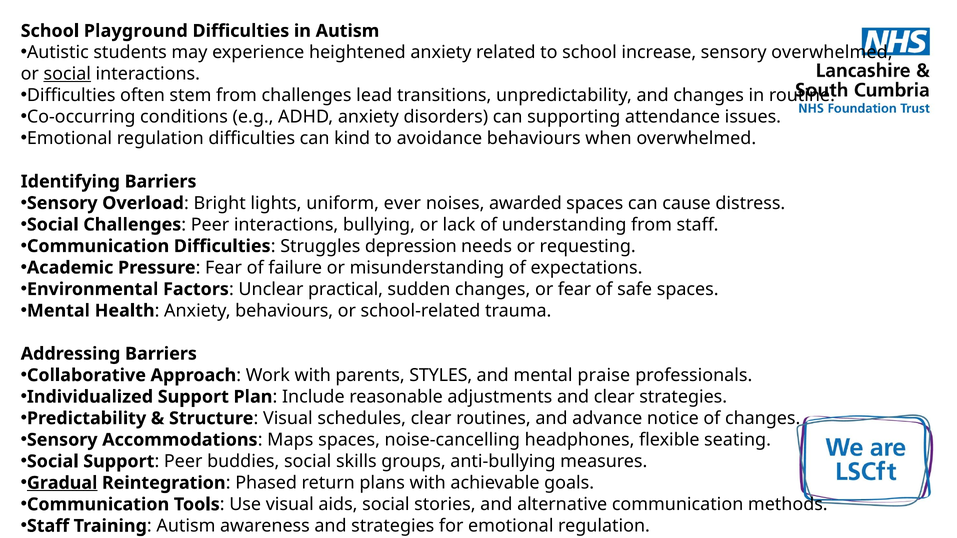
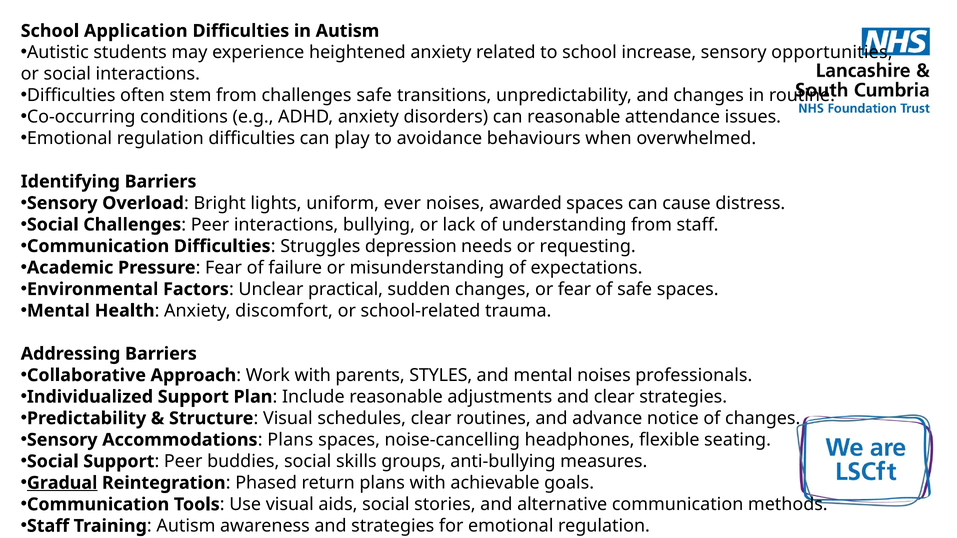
Playground: Playground -> Application
sensory overwhelmed: overwhelmed -> opportunities
social at (67, 74) underline: present -> none
challenges lead: lead -> safe
can supporting: supporting -> reasonable
kind: kind -> play
Anxiety behaviours: behaviours -> discomfort
mental praise: praise -> noises
Maps at (290, 440): Maps -> Plans
